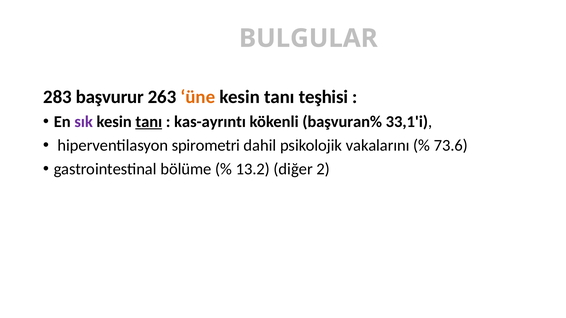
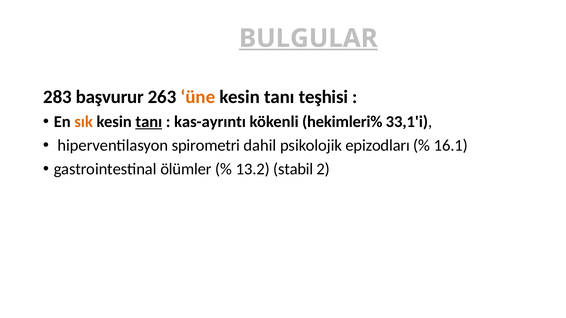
BULGULAR underline: none -> present
sık colour: purple -> orange
başvuran%: başvuran% -> hekimleri%
vakalarını: vakalarını -> epizodları
73.6: 73.6 -> 16.1
bölüme: bölüme -> ölümler
diğer: diğer -> stabil
